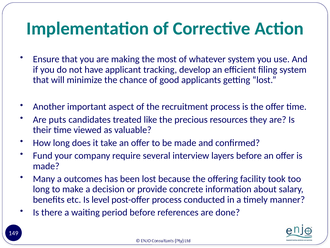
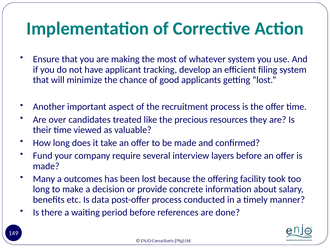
puts: puts -> over
level: level -> data
